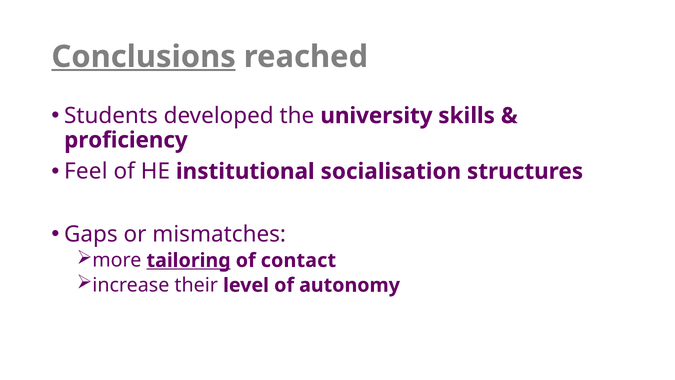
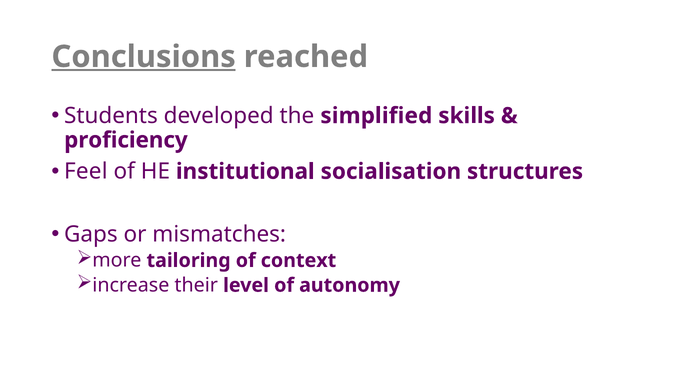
university: university -> simplified
tailoring underline: present -> none
contact: contact -> context
